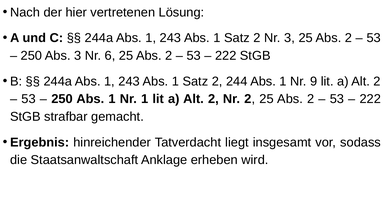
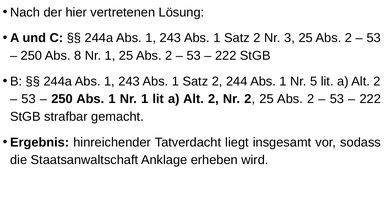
Abs 3: 3 -> 8
6 at (110, 56): 6 -> 1
9: 9 -> 5
